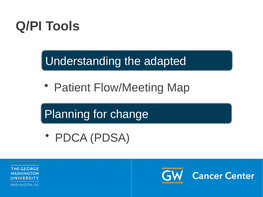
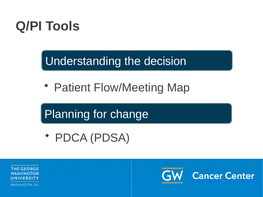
adapted: adapted -> decision
